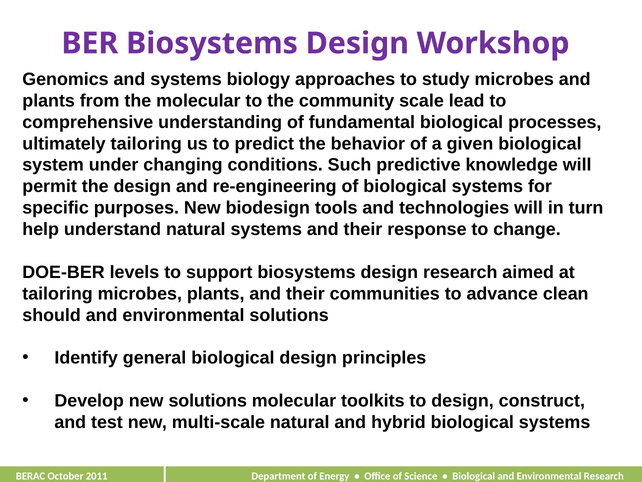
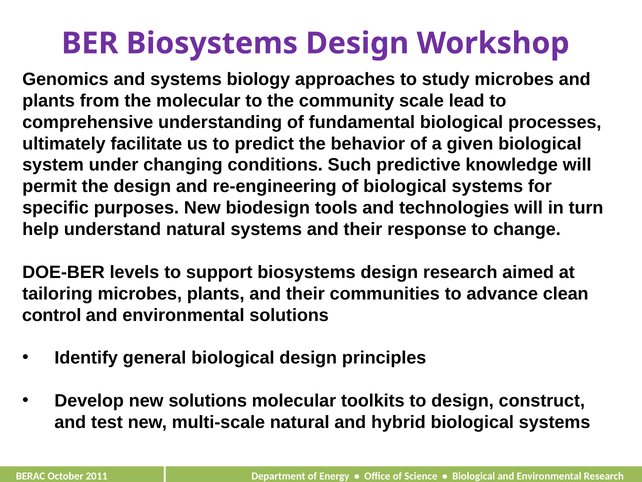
ultimately tailoring: tailoring -> facilitate
should: should -> control
